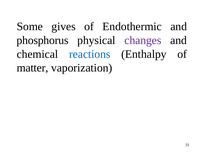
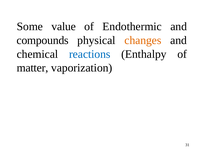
gives: gives -> value
phosphorus: phosphorus -> compounds
changes colour: purple -> orange
